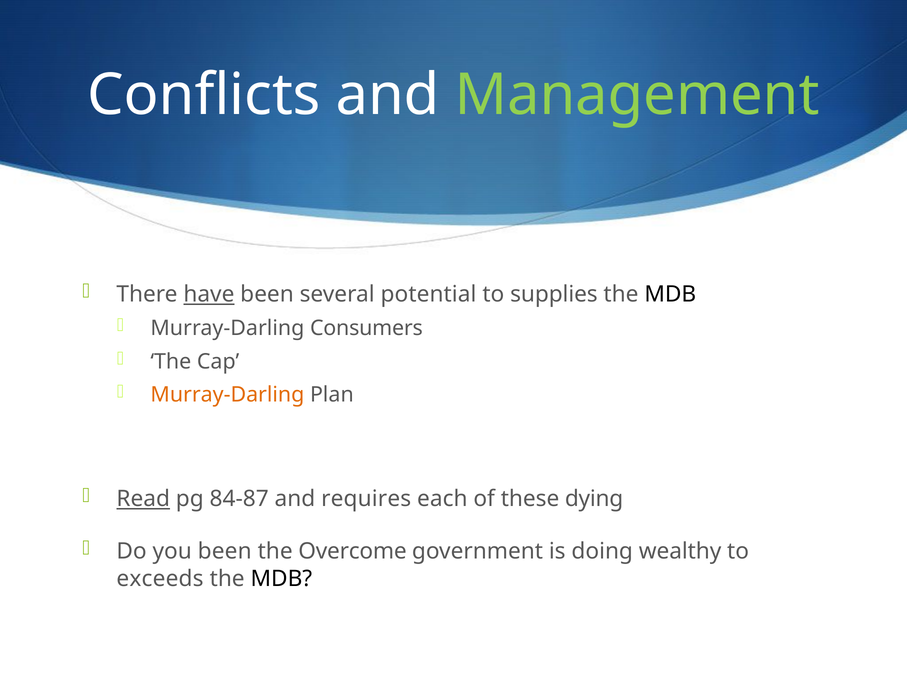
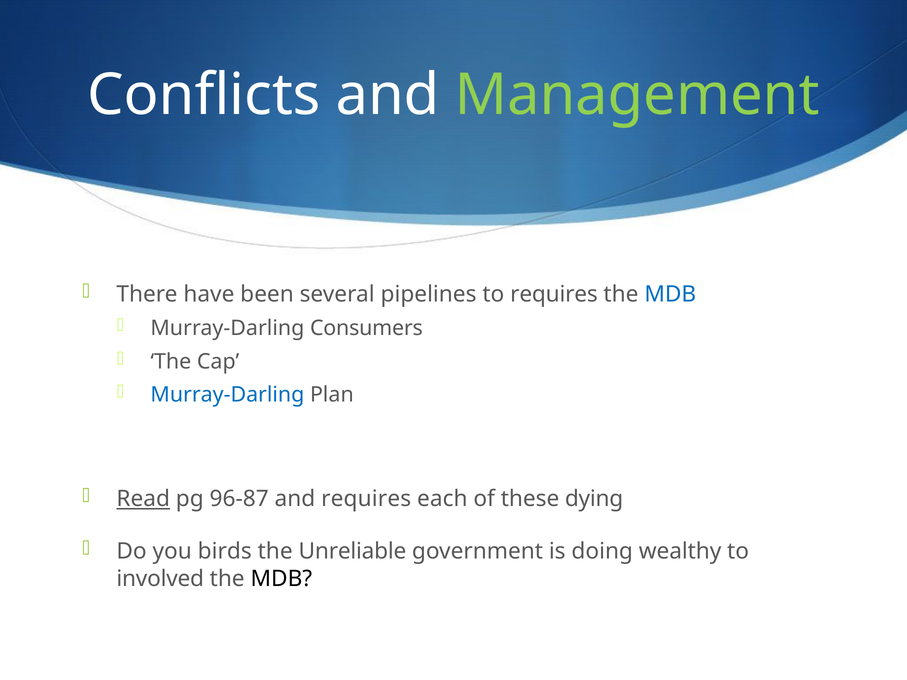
have underline: present -> none
potential: potential -> pipelines
to supplies: supplies -> requires
MDB at (670, 295) colour: black -> blue
Murray-Darling at (227, 395) colour: orange -> blue
84-87: 84-87 -> 96-87
you been: been -> birds
Overcome: Overcome -> Unreliable
exceeds: exceeds -> involved
